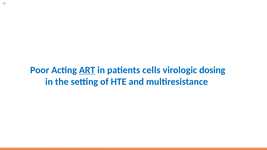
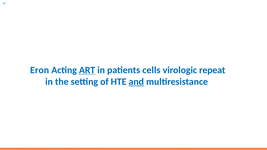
Poor: Poor -> Eron
dosing: dosing -> repeat
and underline: none -> present
